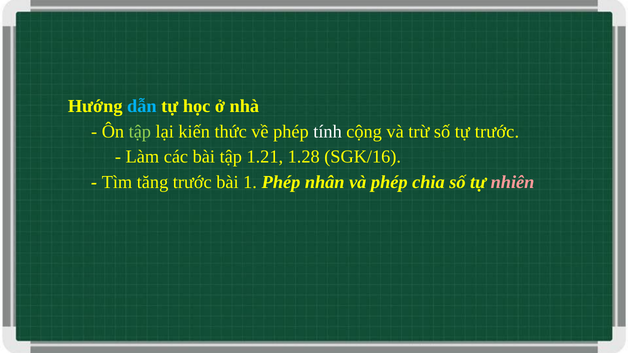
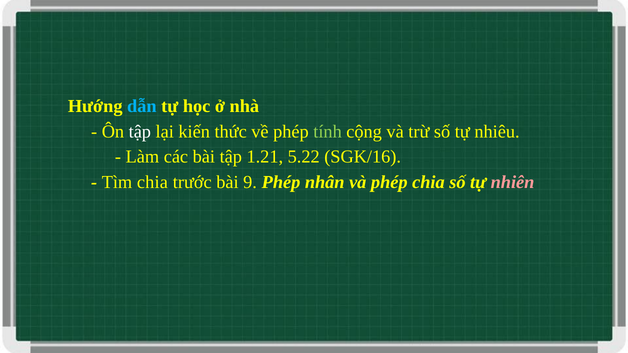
tập at (140, 132) colour: light green -> white
tính colour: white -> light green
tự trước: trước -> nhiêu
1.28: 1.28 -> 5.22
Tìm tăng: tăng -> chia
1: 1 -> 9
